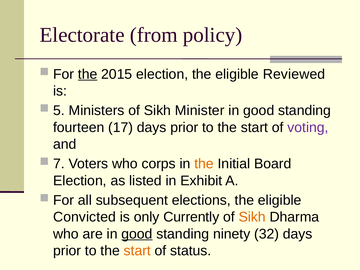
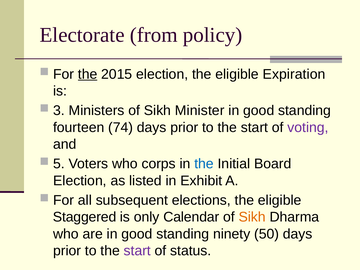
Reviewed: Reviewed -> Expiration
5: 5 -> 3
17: 17 -> 74
7: 7 -> 5
the at (204, 164) colour: orange -> blue
Convicted: Convicted -> Staggered
Currently: Currently -> Calendar
good at (137, 234) underline: present -> none
32: 32 -> 50
start at (137, 251) colour: orange -> purple
